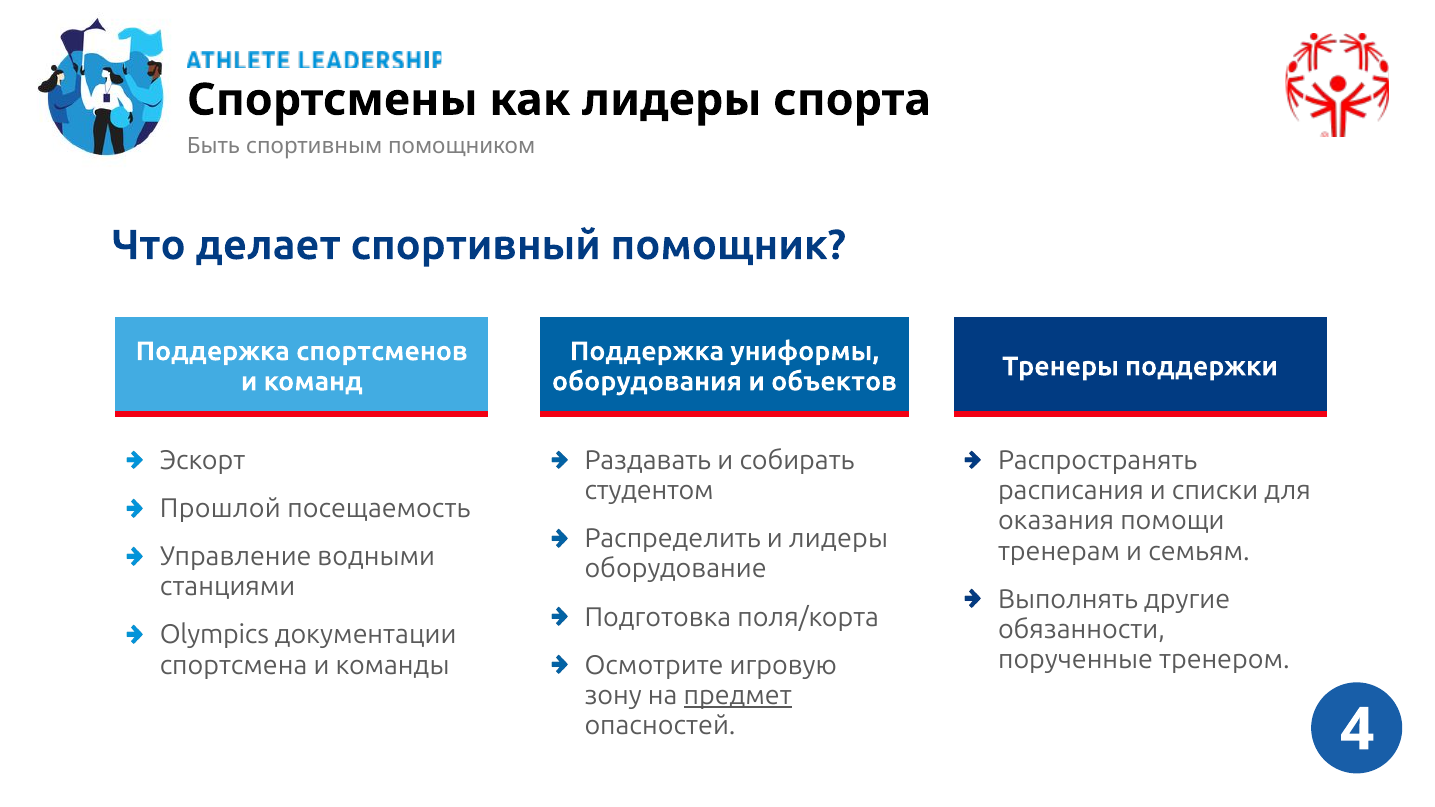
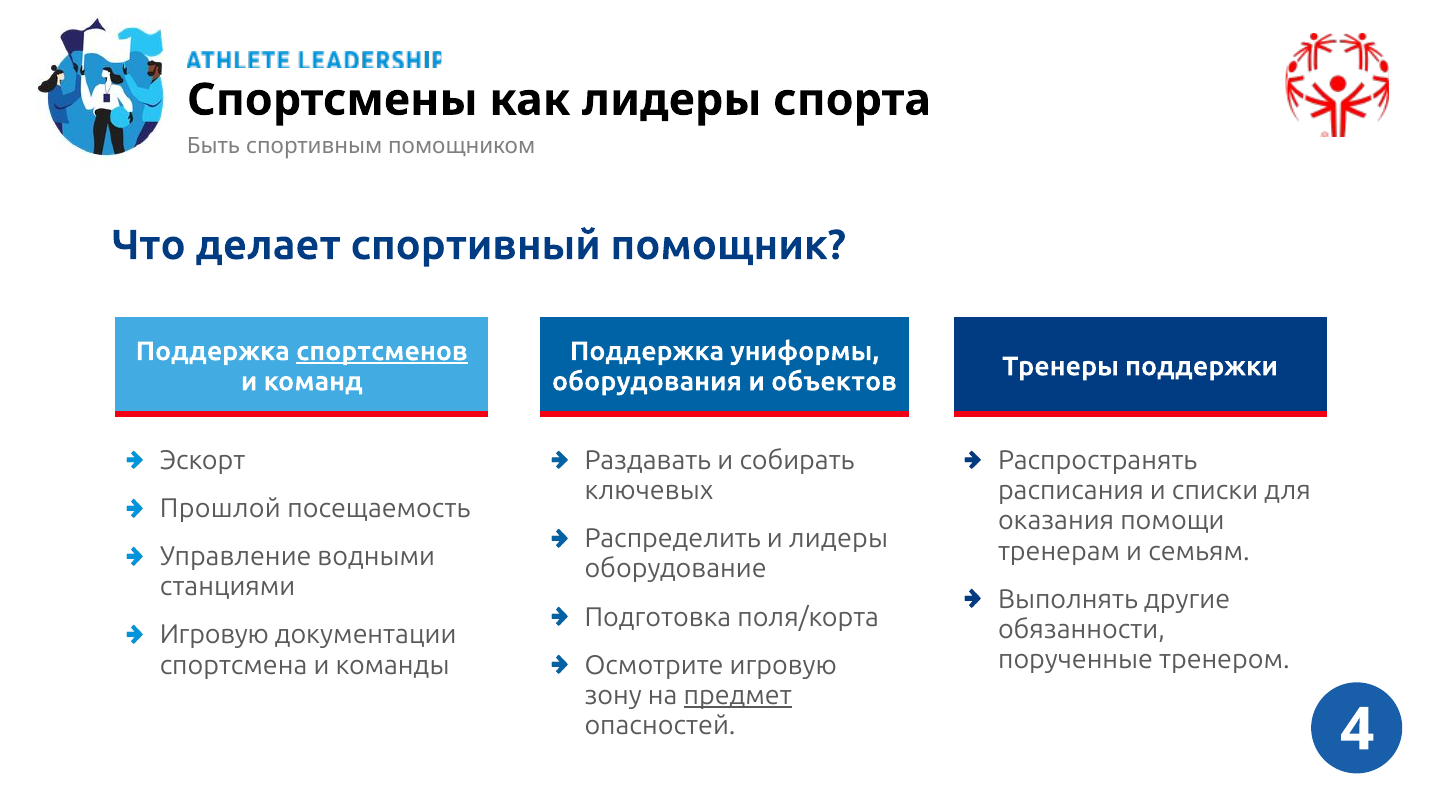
спортсменов underline: none -> present
студентом: студентом -> ключевых
Olympics at (214, 635): Olympics -> Игровую
